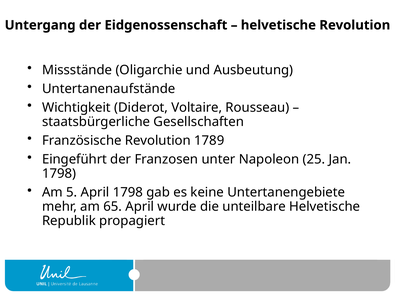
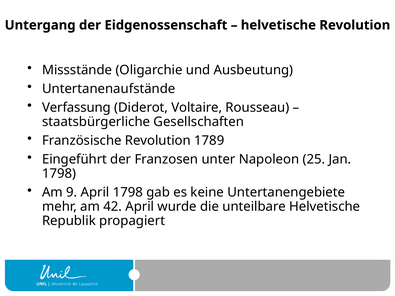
Wichtigkeit: Wichtigkeit -> Verfassung
5: 5 -> 9
65: 65 -> 42
